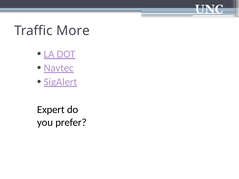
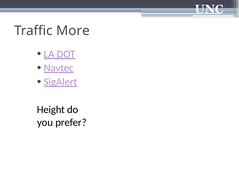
Expert: Expert -> Height
